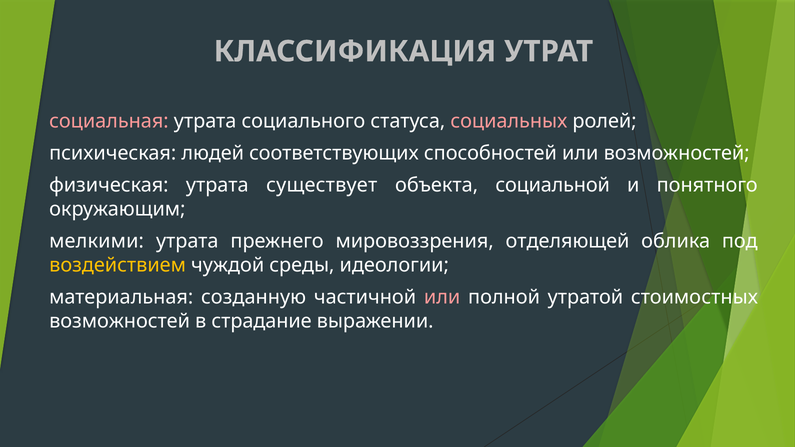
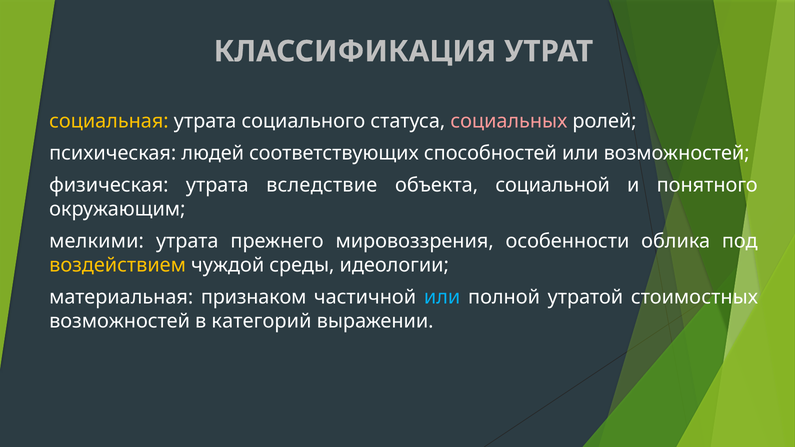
социальная colour: pink -> yellow
существует: существует -> вследствие
отделяющей: отделяющей -> особенности
созданную: созданную -> признаком
или at (442, 297) colour: pink -> light blue
страдание: страдание -> категорий
